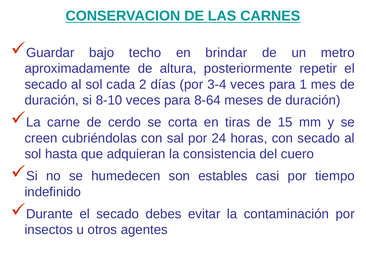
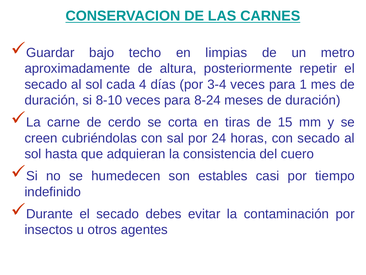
brindar: brindar -> limpias
2: 2 -> 4
8-64: 8-64 -> 8-24
